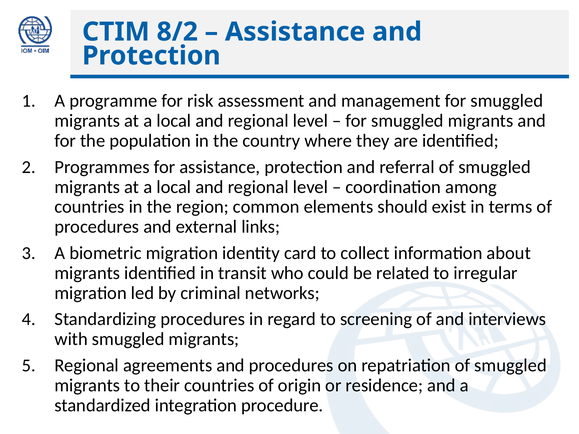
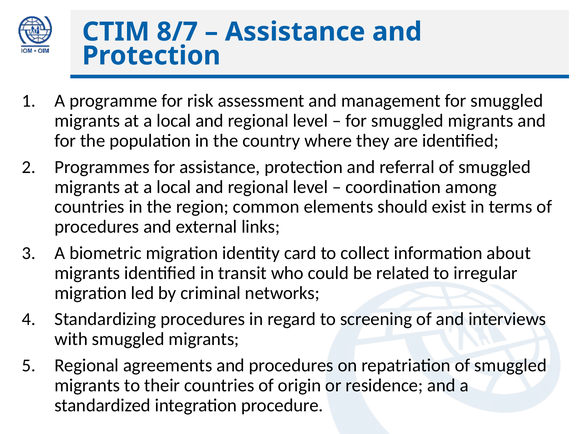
8/2: 8/2 -> 8/7
